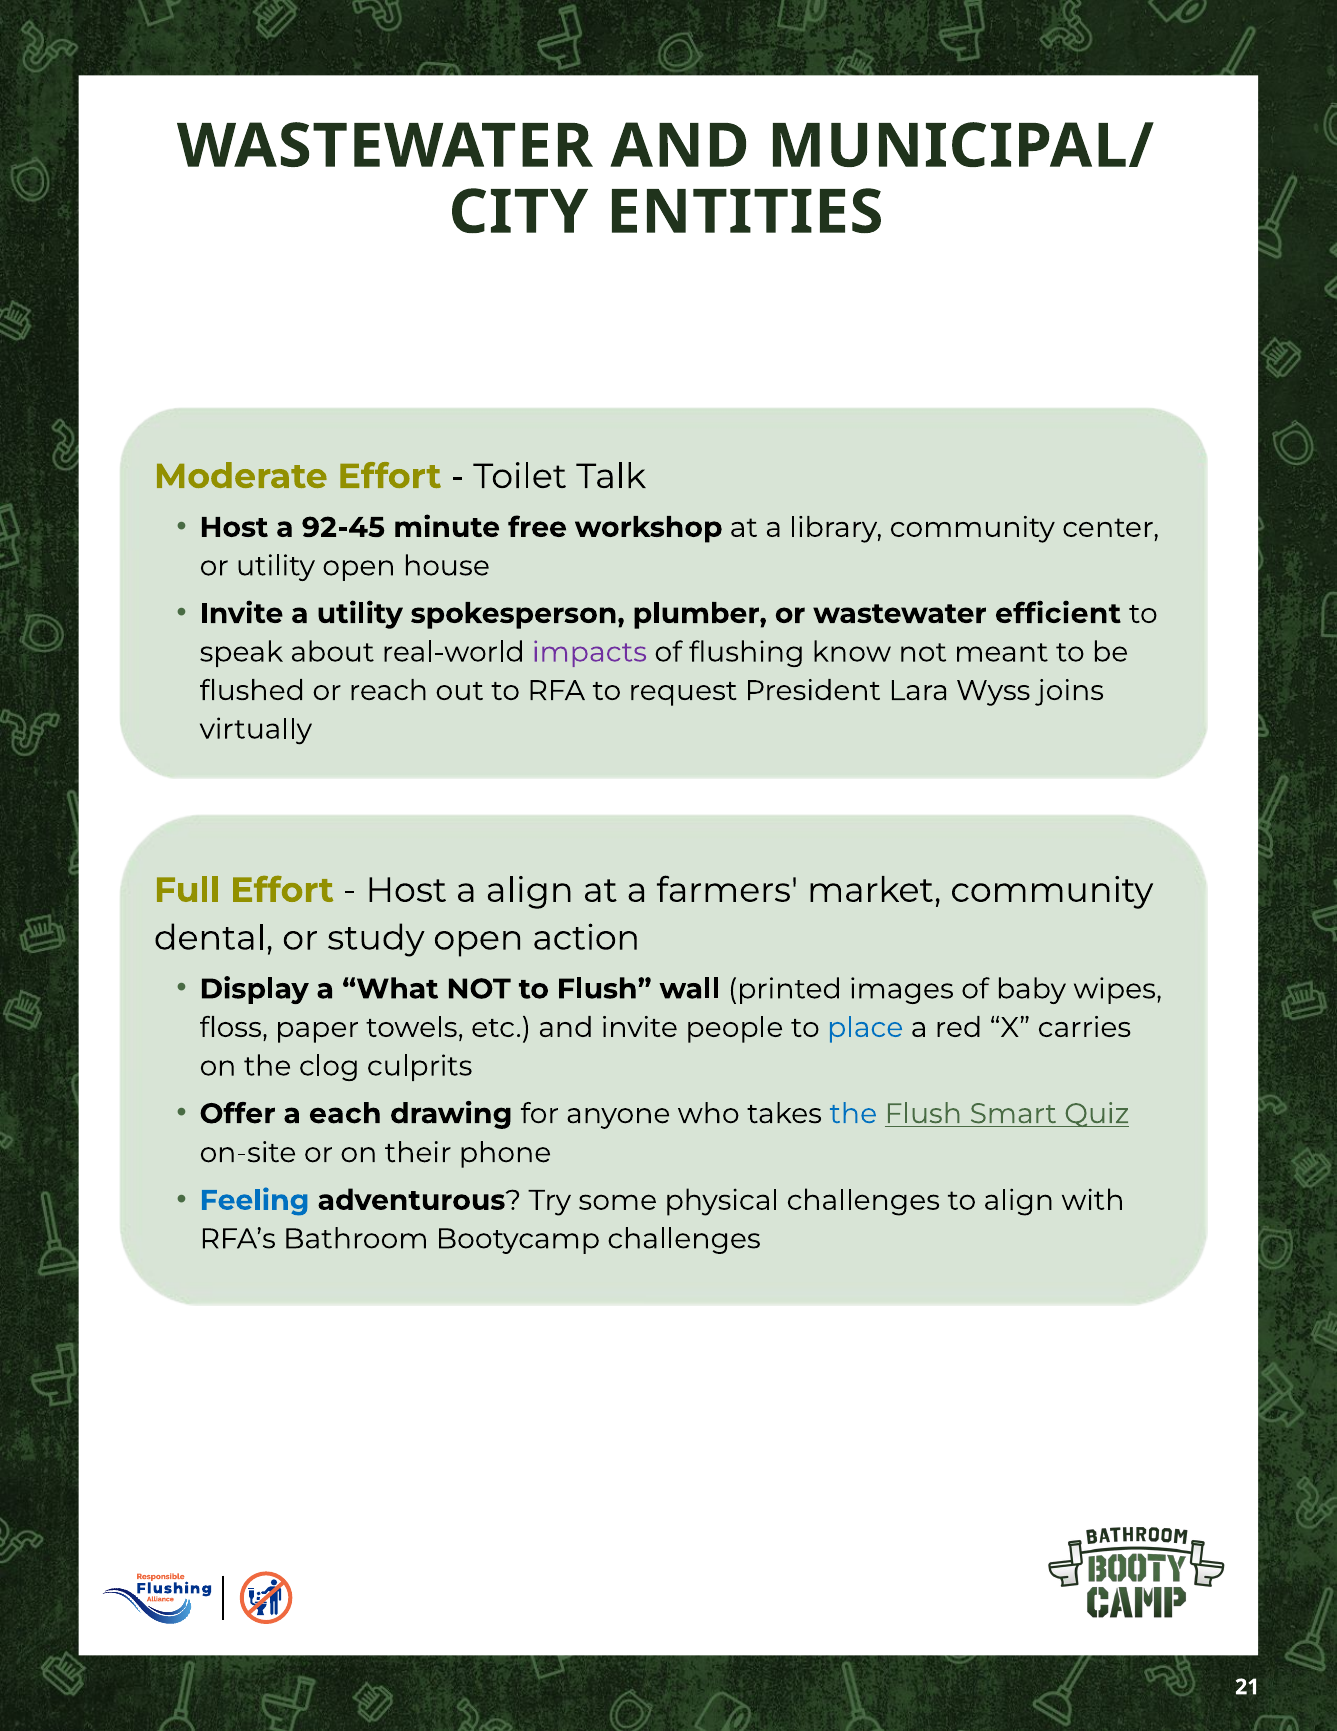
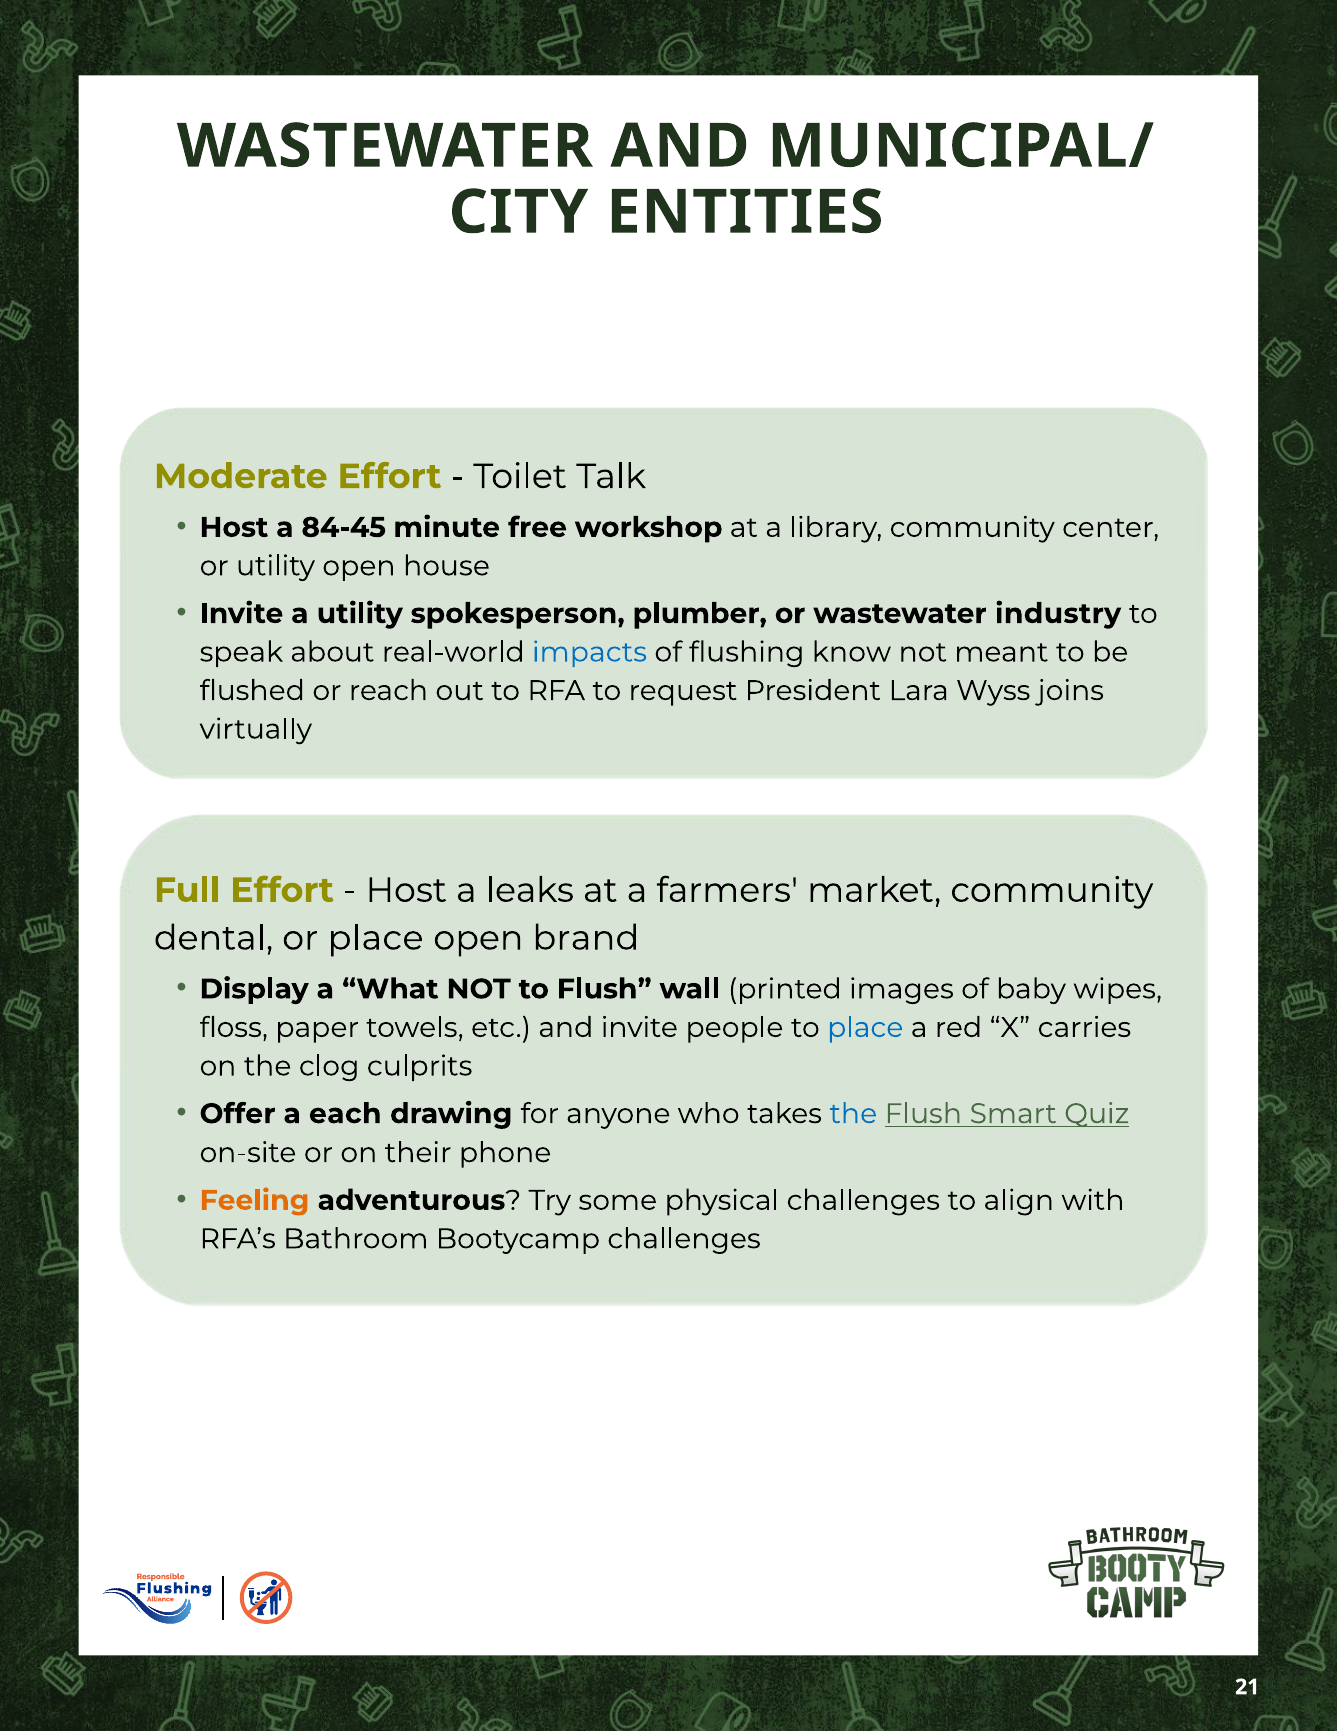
92-45: 92-45 -> 84-45
efficient: efficient -> industry
impacts colour: purple -> blue
a align: align -> leaks
or study: study -> place
action: action -> brand
Feeling colour: blue -> orange
